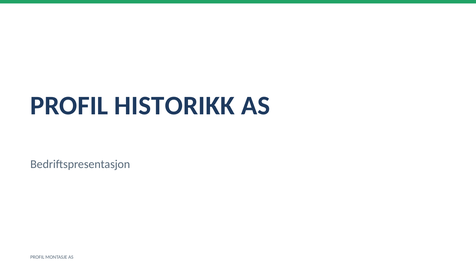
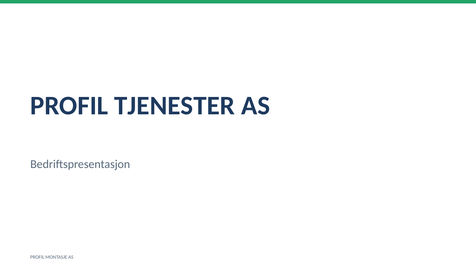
HISTORIKK: HISTORIKK -> TJENESTER
